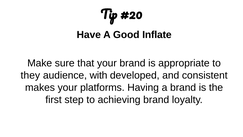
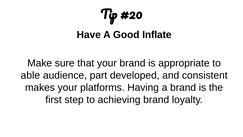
they: they -> able
with: with -> part
